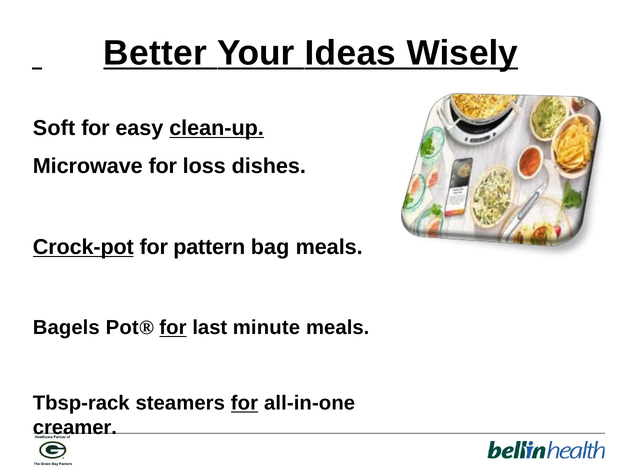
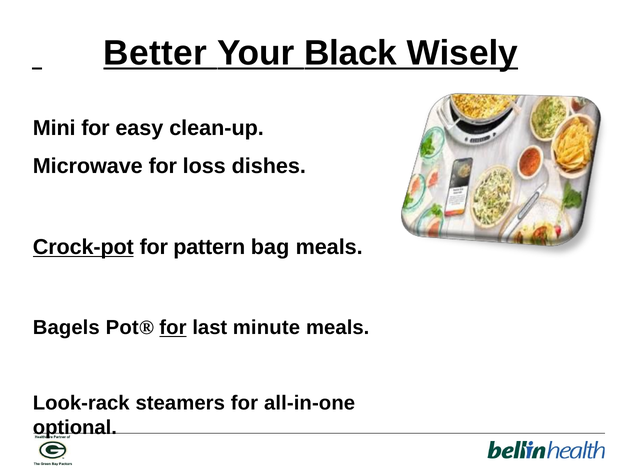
Ideas: Ideas -> Black
Soft: Soft -> Mini
clean-up underline: present -> none
Tbsp-rack: Tbsp-rack -> Look-rack
for at (244, 403) underline: present -> none
creamer: creamer -> optional
